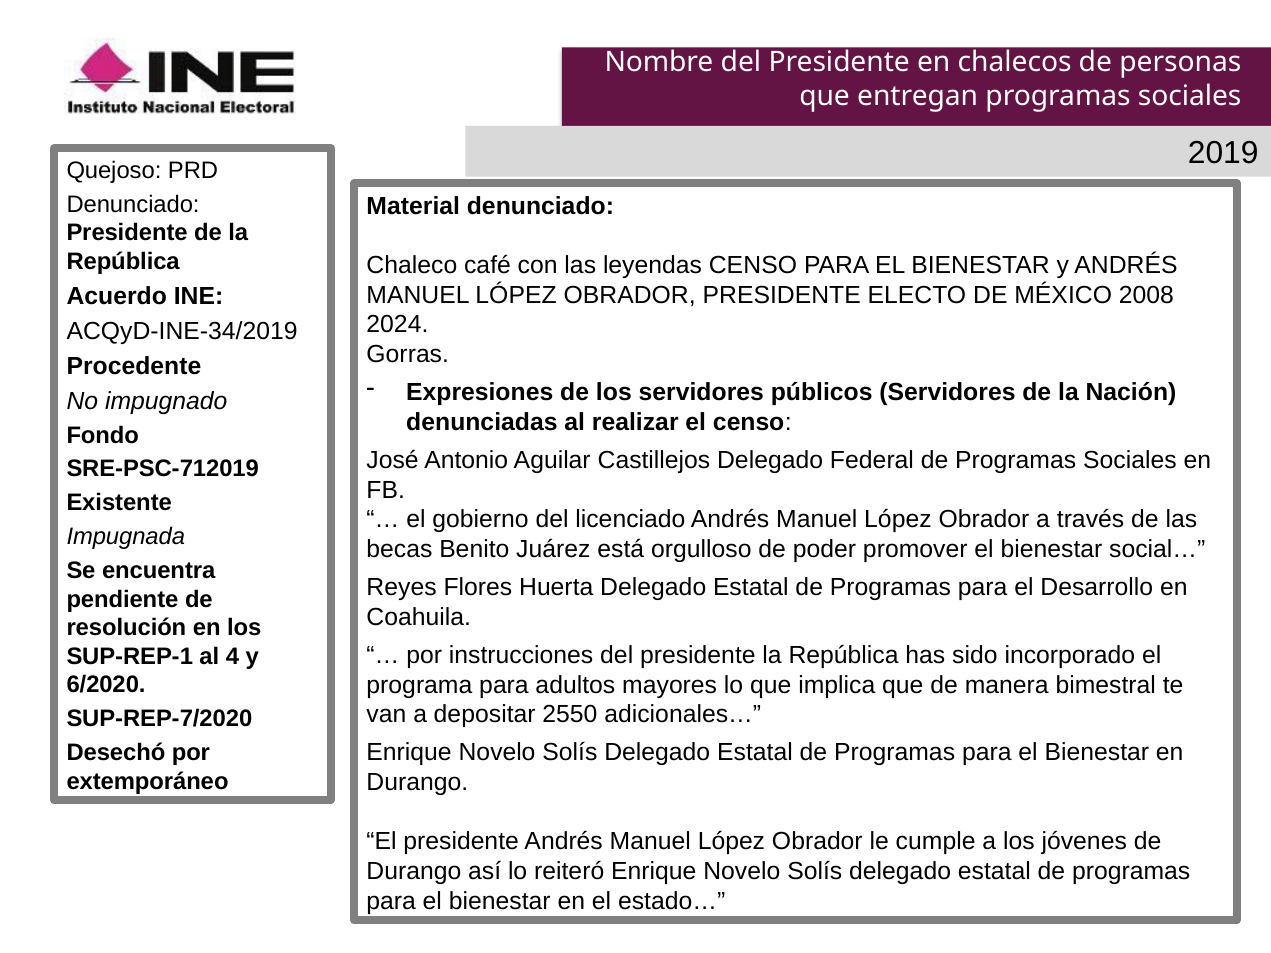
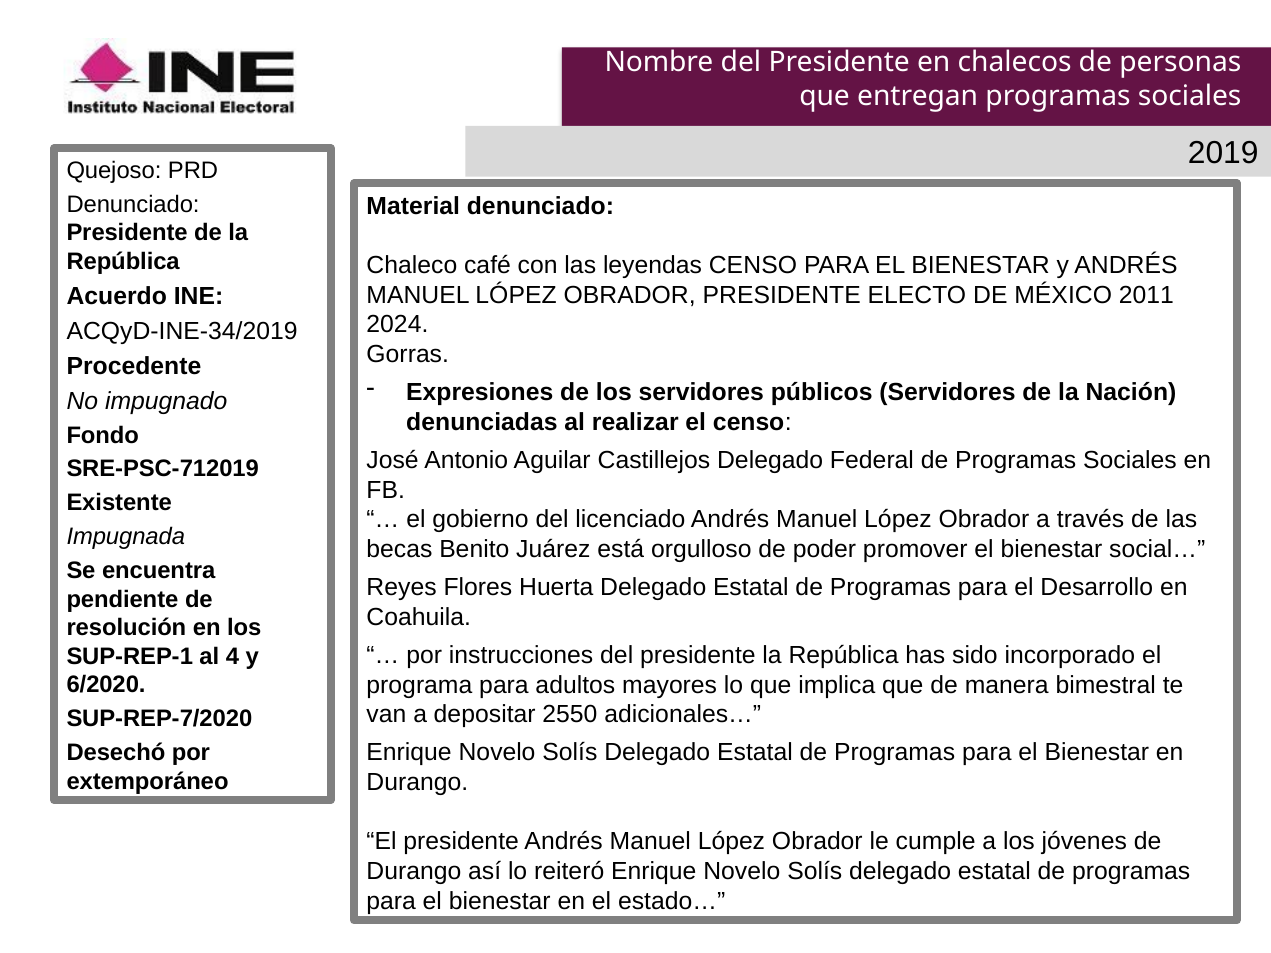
2008: 2008 -> 2011
